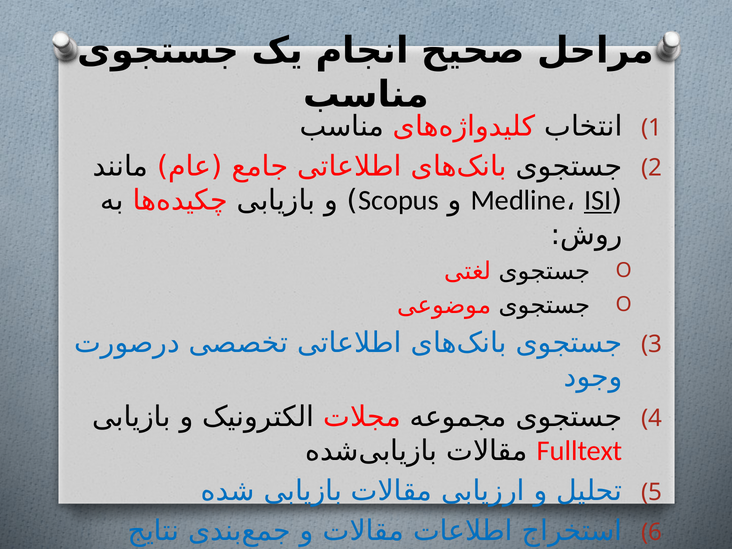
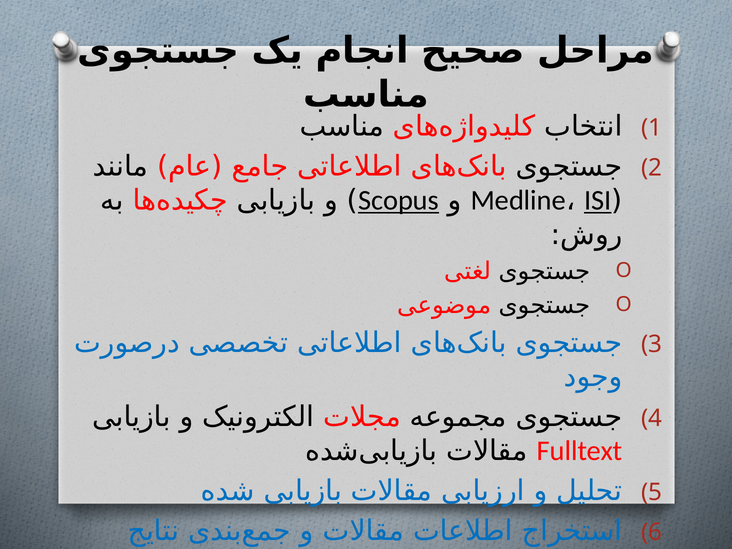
Scopus underline: none -> present
